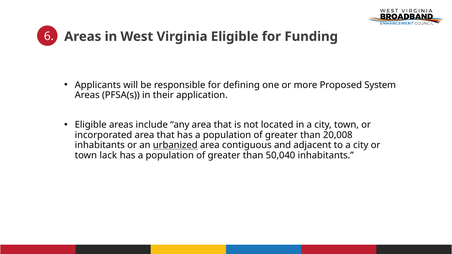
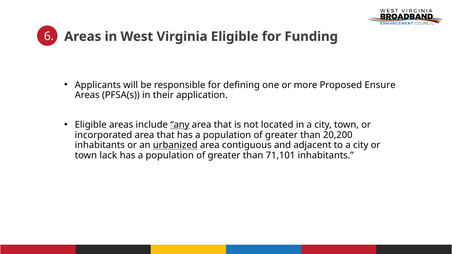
System: System -> Ensure
any underline: none -> present
20,008: 20,008 -> 20,200
50,040: 50,040 -> 71,101
